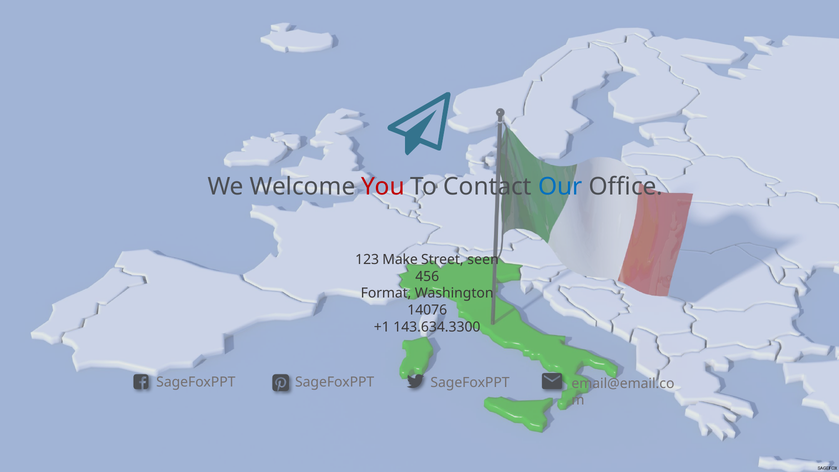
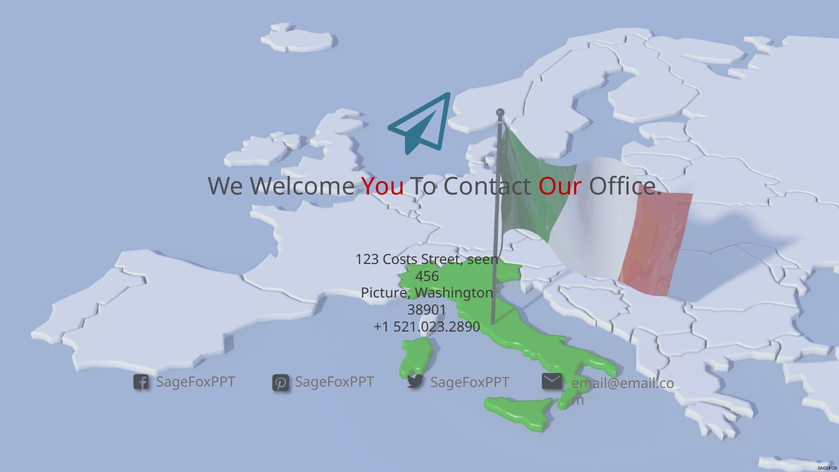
Our colour: blue -> red
Make: Make -> Costs
Format: Format -> Picture
14076: 14076 -> 38901
143.634.3300: 143.634.3300 -> 521.023.2890
